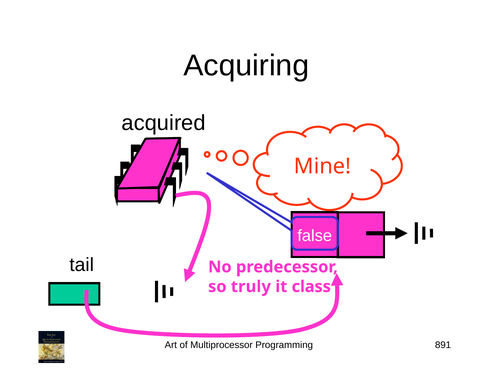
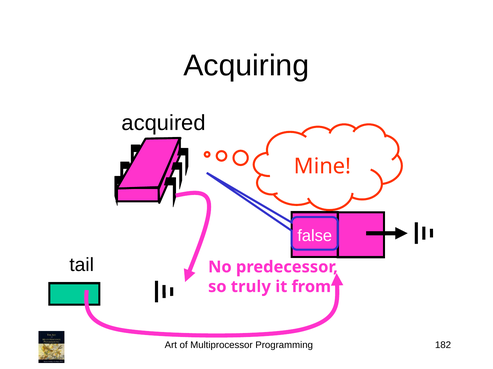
class: class -> from
891: 891 -> 182
